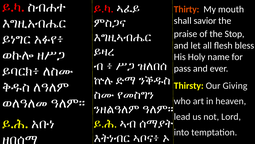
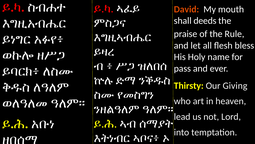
Thirty: Thirty -> David
savior: savior -> deeds
Stop: Stop -> Rule
